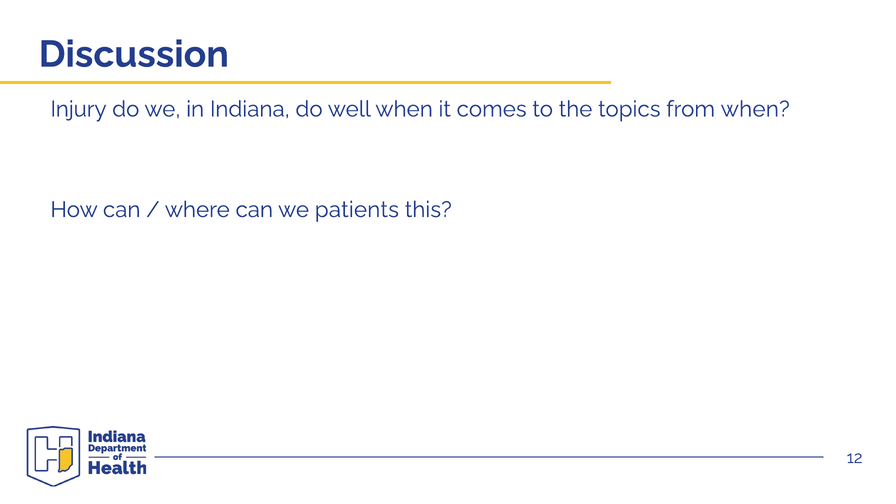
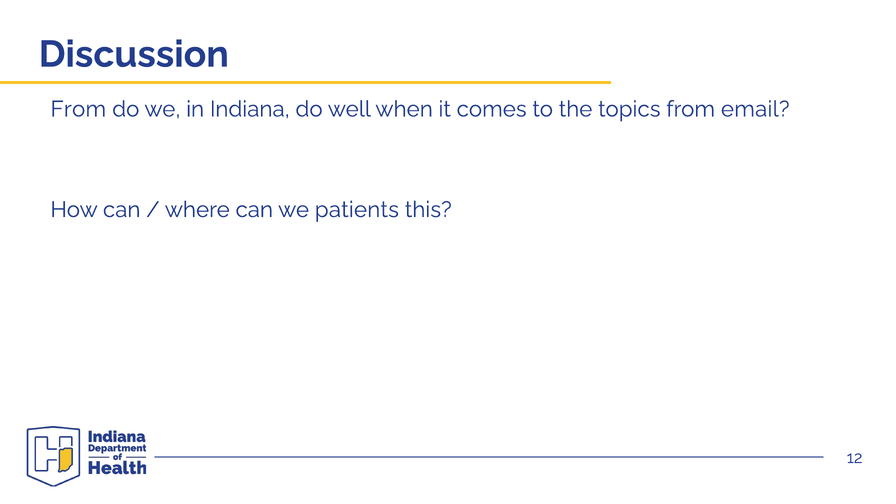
Injury at (78, 109): Injury -> From
from when: when -> email
